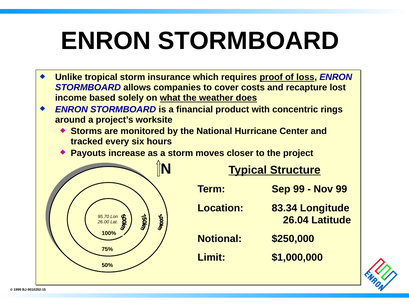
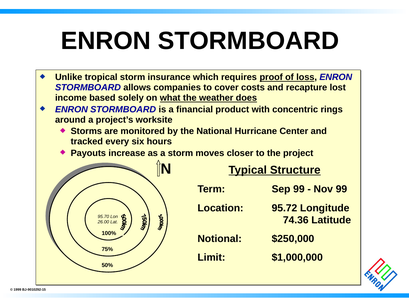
83.34: 83.34 -> 95.72
26.04: 26.04 -> 74.36
